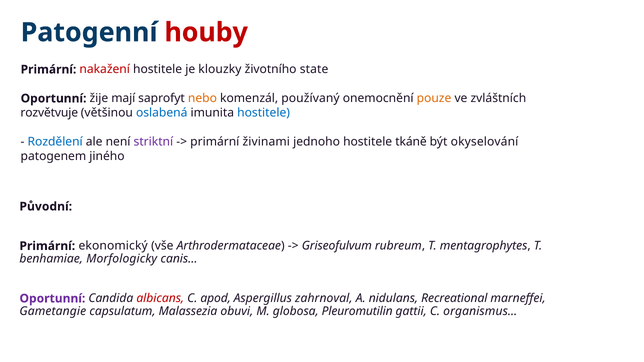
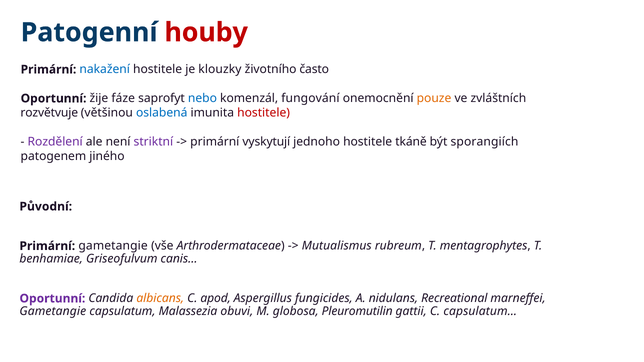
nakažení colour: red -> blue
state: state -> často
mají: mají -> fáze
nebo colour: orange -> blue
používaný: používaný -> fungování
hostitele at (264, 113) colour: blue -> red
Rozdělení colour: blue -> purple
živinami: živinami -> vyskytují
okyselování: okyselování -> sporangiích
Primární ekonomický: ekonomický -> gametangie
Griseofulvum: Griseofulvum -> Mutualismus
Morfologicky: Morfologicky -> Griseofulvum
albicans colour: red -> orange
zahrnoval: zahrnoval -> fungicides
organismus…: organismus… -> capsulatum…
